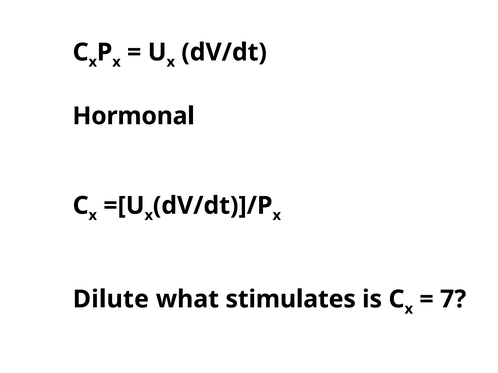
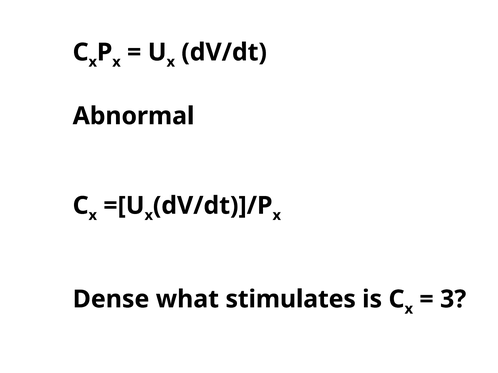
Hormonal: Hormonal -> Abnormal
Dilute: Dilute -> Dense
7: 7 -> 3
